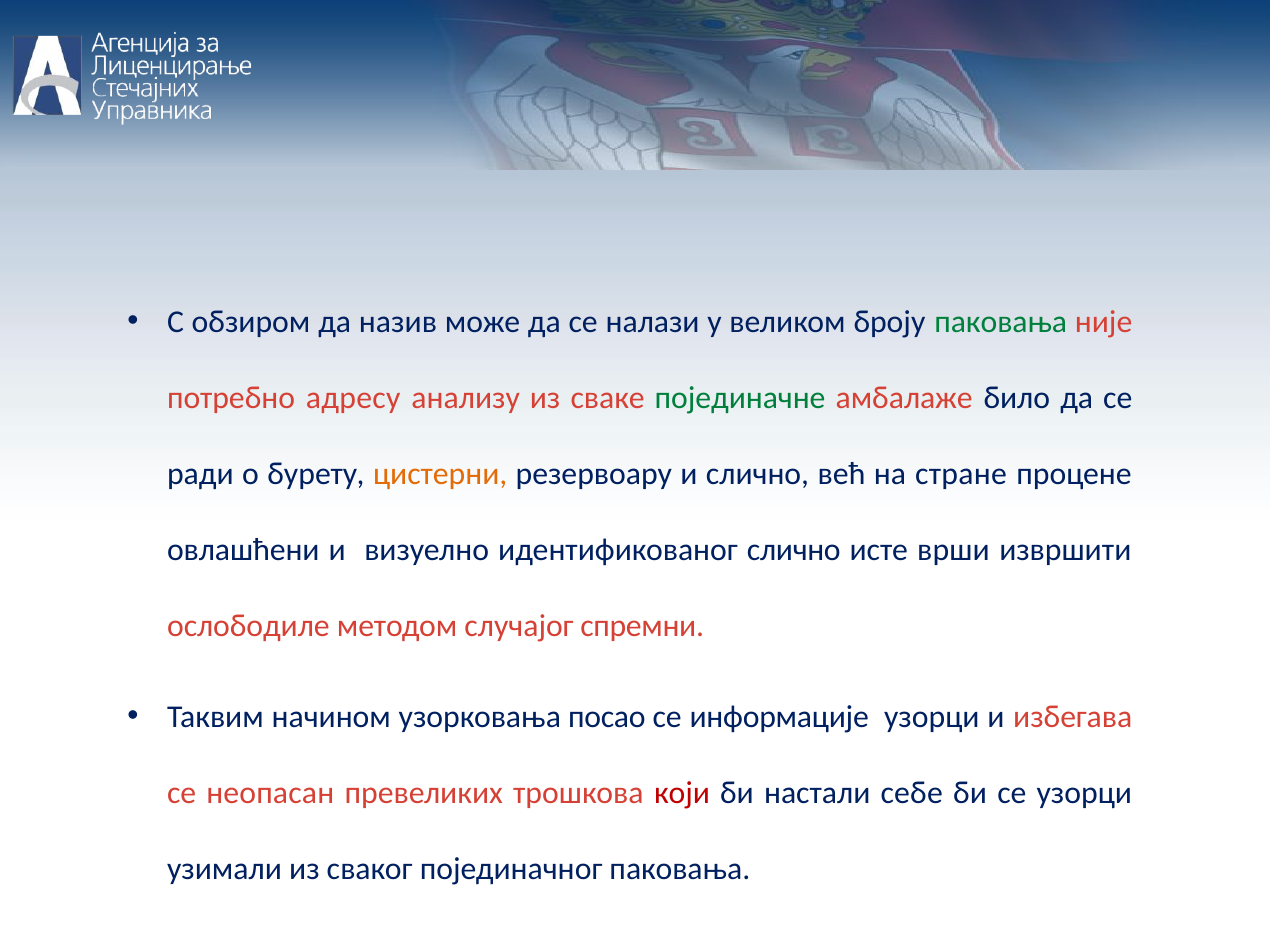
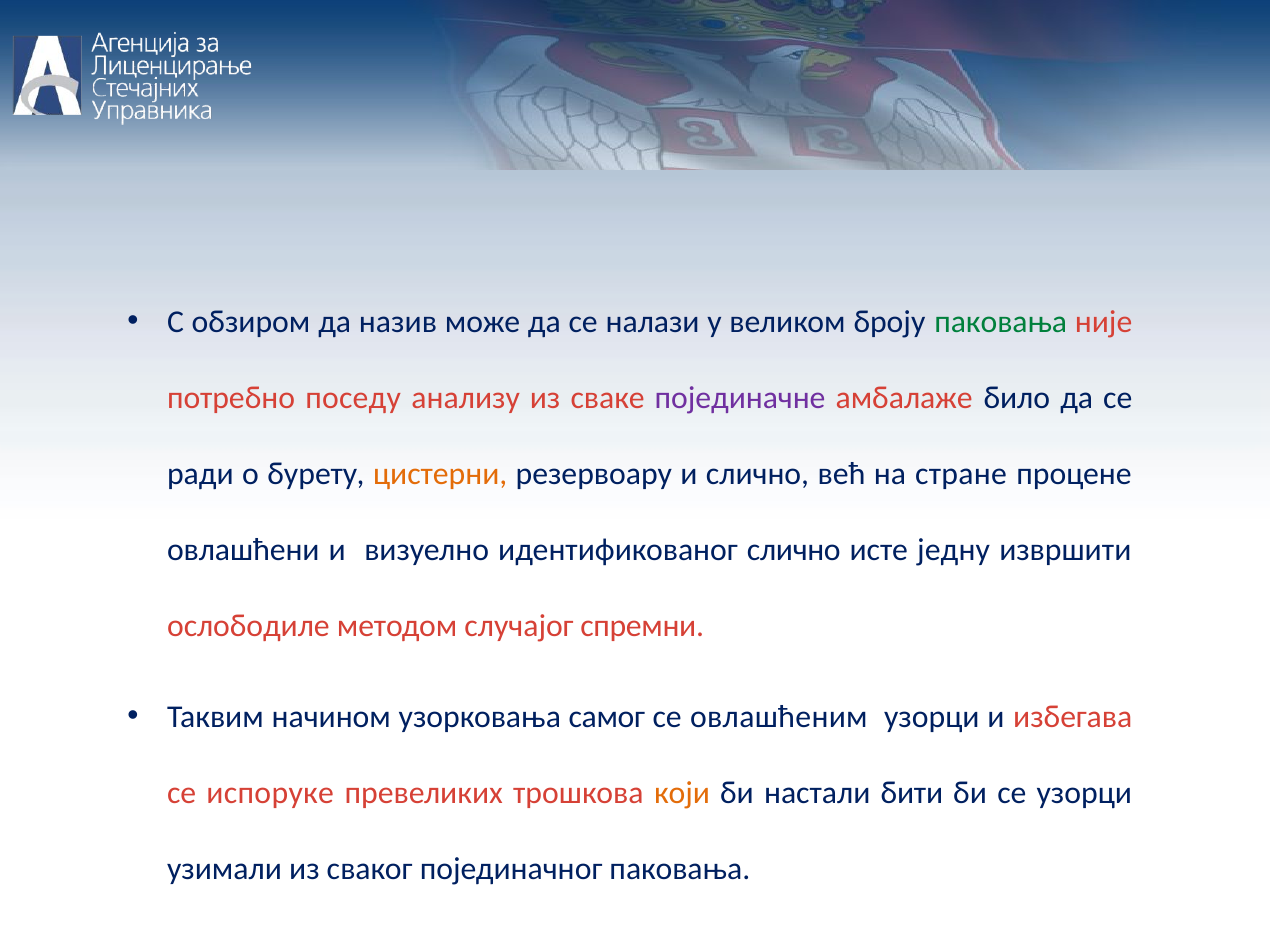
адресу: адресу -> поседу
појединачне colour: green -> purple
врши: врши -> једну
посао: посао -> самог
информације: информације -> овлашћеним
неопасан: неопасан -> испоруке
који colour: red -> orange
себе: себе -> бити
